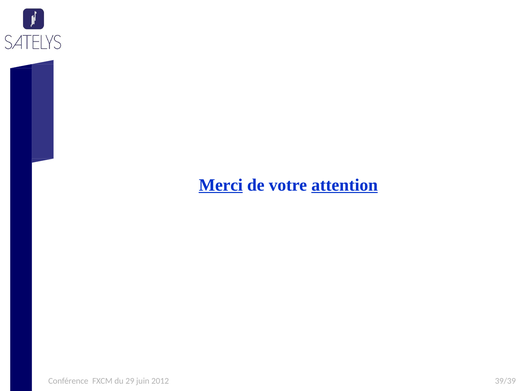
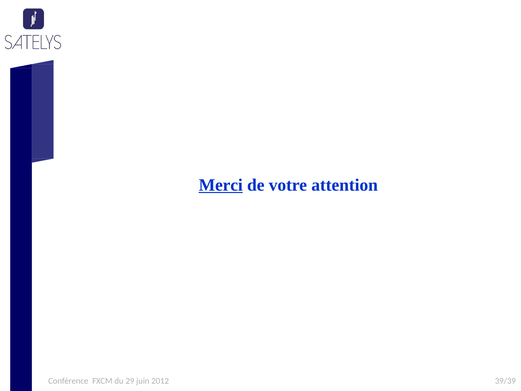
attention underline: present -> none
